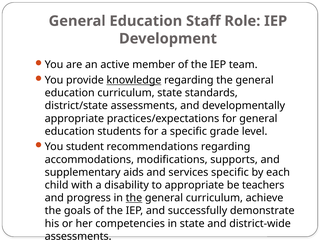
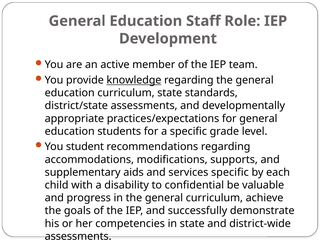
to appropriate: appropriate -> confidential
teachers: teachers -> valuable
the at (134, 198) underline: present -> none
